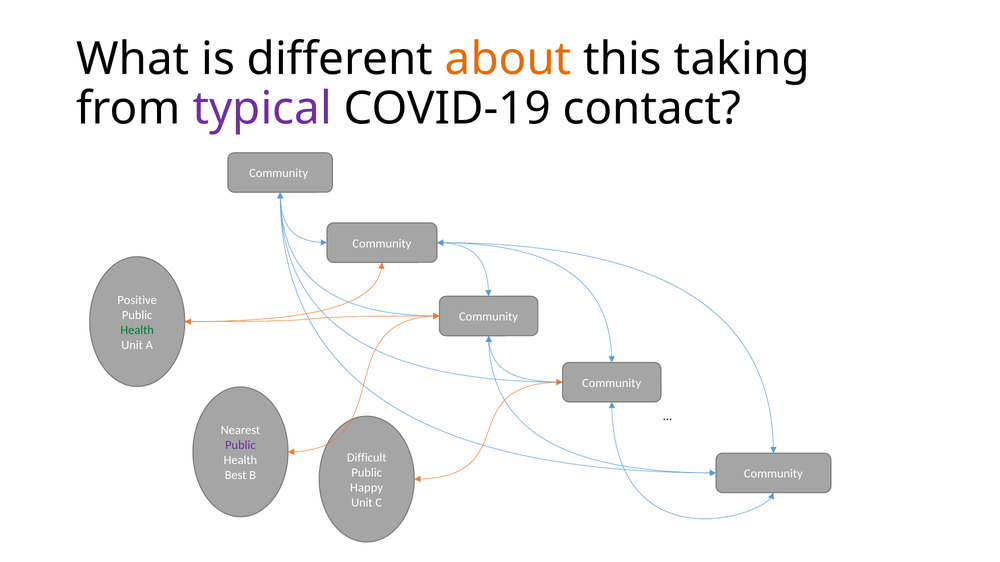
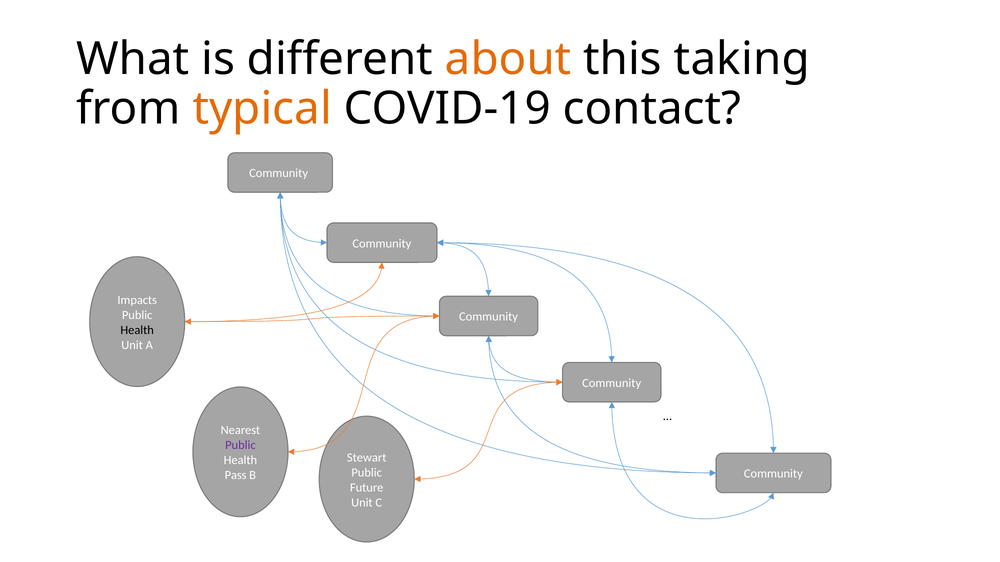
typical colour: purple -> orange
Positive: Positive -> Impacts
Health at (137, 330) colour: green -> black
Difficult: Difficult -> Stewart
Best: Best -> Pass
Happy: Happy -> Future
